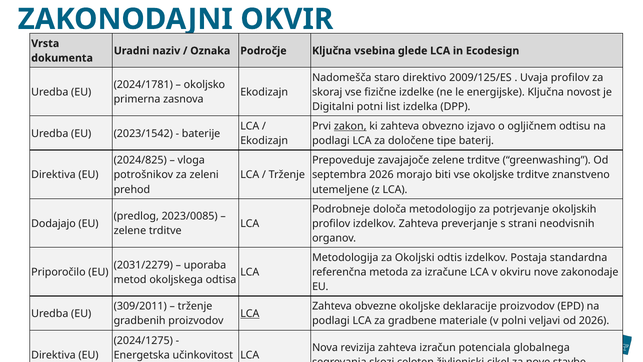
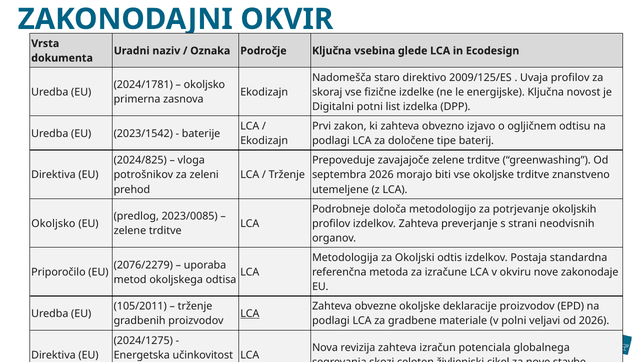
zakon underline: present -> none
Dodajajo at (53, 223): Dodajajo -> Okoljsko
2031/2279: 2031/2279 -> 2076/2279
309/2011: 309/2011 -> 105/2011
